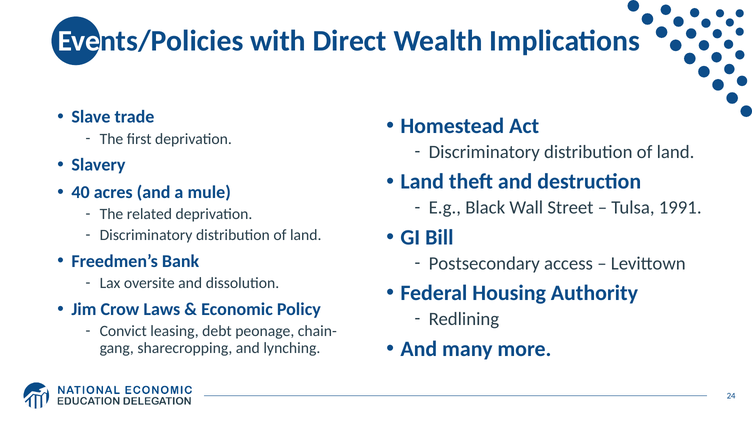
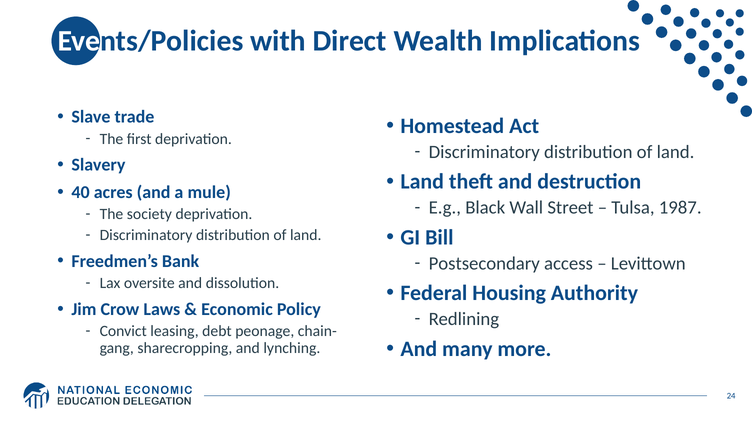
1991: 1991 -> 1987
related: related -> society
